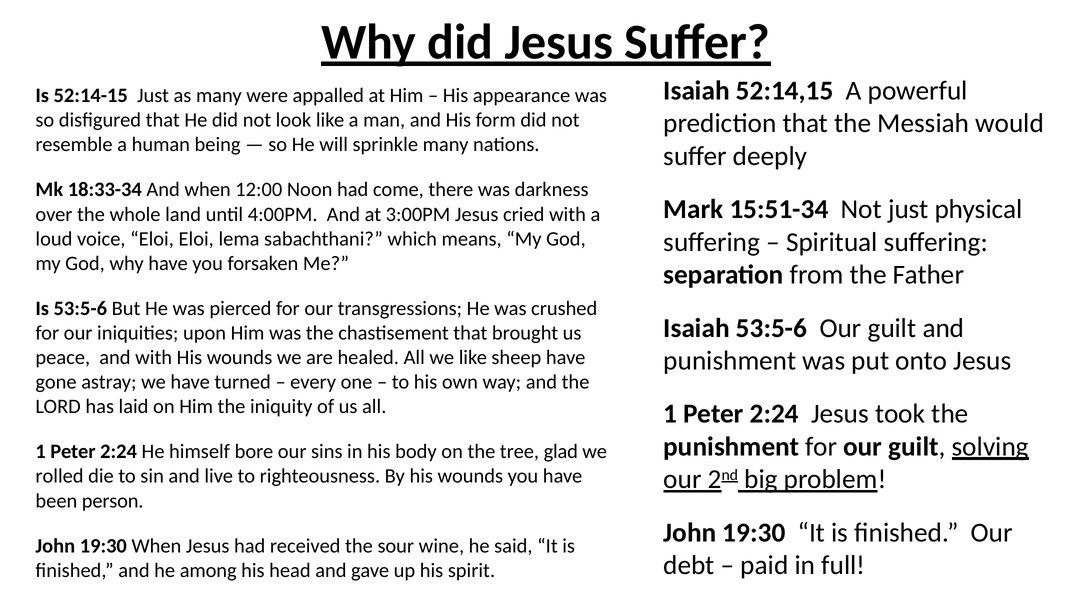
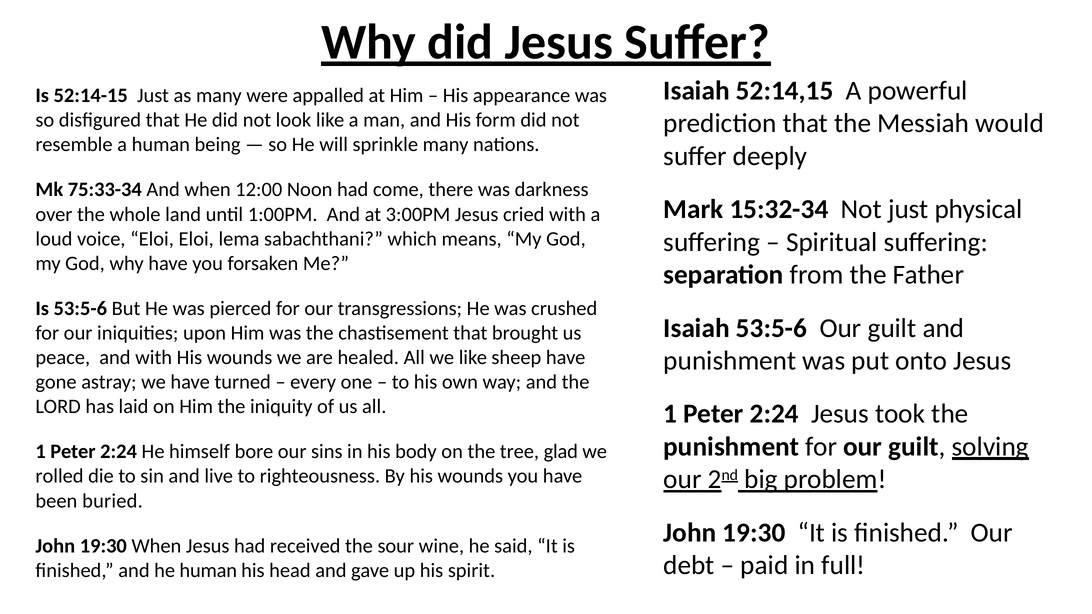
18:33-34: 18:33-34 -> 75:33-34
15:51-34: 15:51-34 -> 15:32-34
4:00PM: 4:00PM -> 1:00PM
person: person -> buried
he among: among -> human
